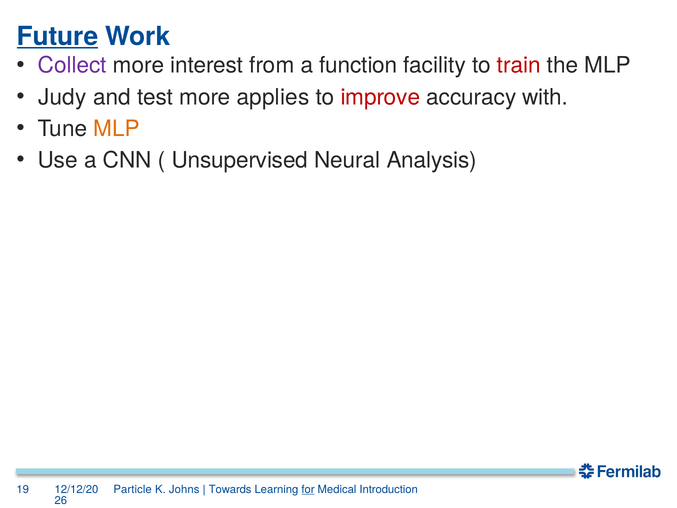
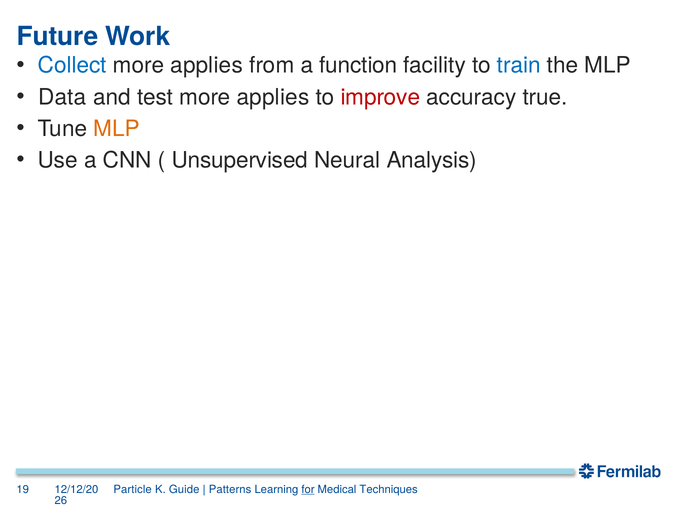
Future underline: present -> none
Collect colour: purple -> blue
interest at (207, 65): interest -> applies
train colour: red -> blue
Judy: Judy -> Data
with: with -> true
Johns: Johns -> Guide
Towards: Towards -> Patterns
Introduction: Introduction -> Techniques
